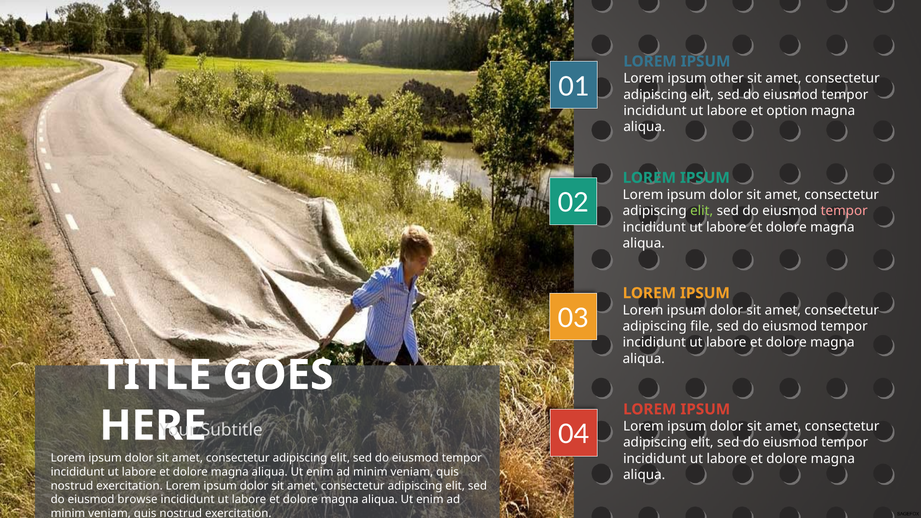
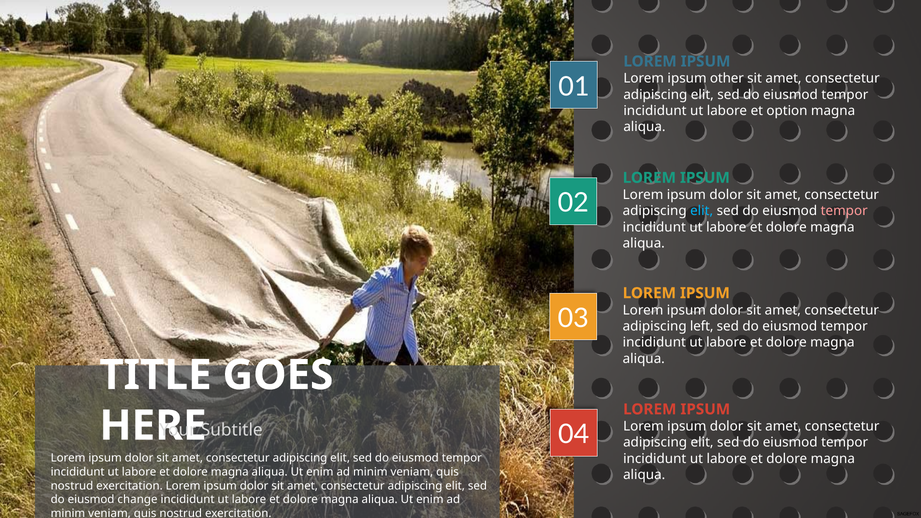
elit at (702, 211) colour: light green -> light blue
file: file -> left
browse: browse -> change
